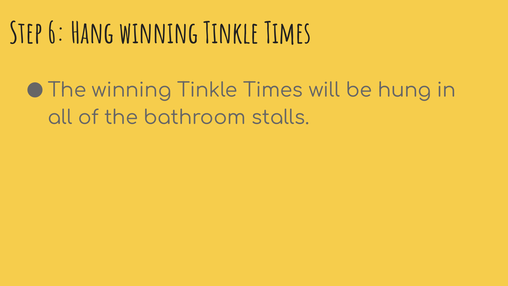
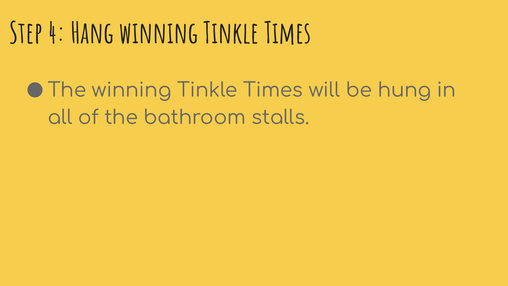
6: 6 -> 4
